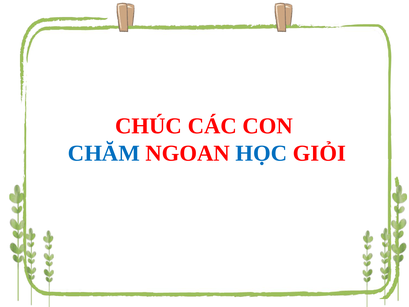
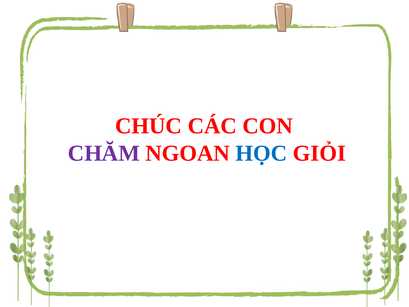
CHĂM colour: blue -> purple
